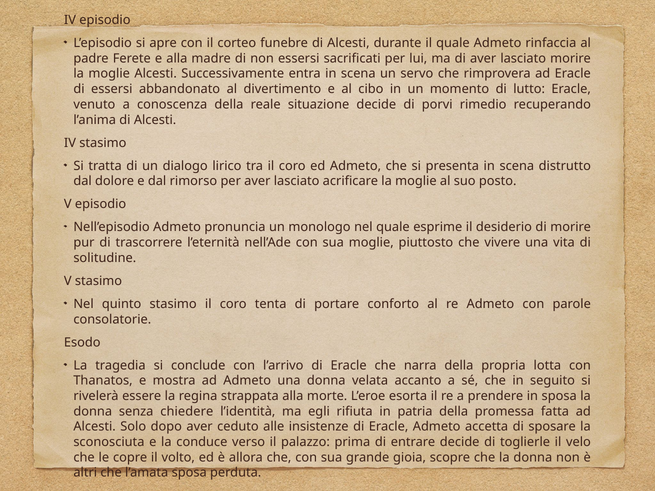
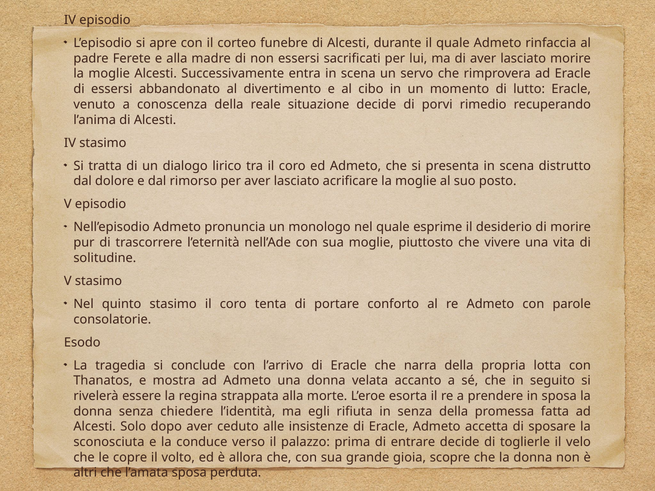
in patria: patria -> senza
